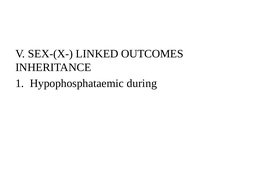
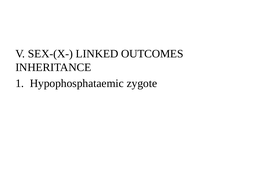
during: during -> zygote
